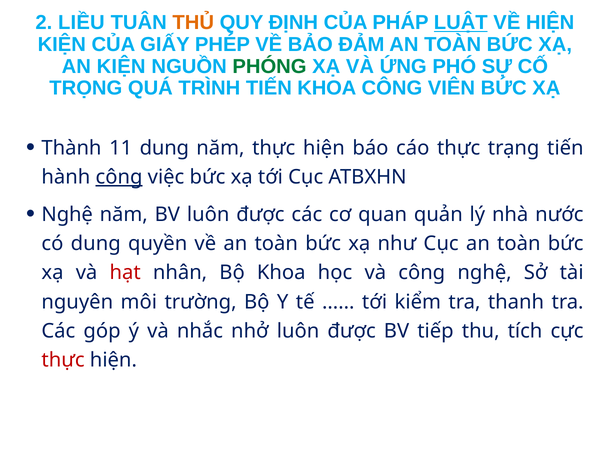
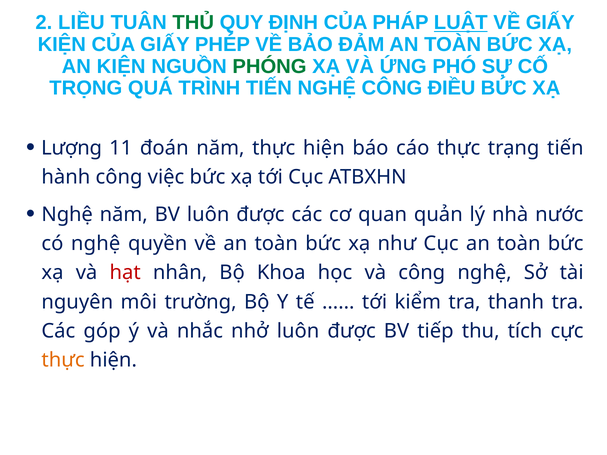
THỦ colour: orange -> green
VỀ HIỆN: HIỆN -> GIẤY
TIẾN KHOA: KHOA -> NGHỆ
VIÊN: VIÊN -> ĐIỀU
Thành: Thành -> Lượng
11 dụng: dụng -> đoán
công at (119, 177) underline: present -> none
có dụng: dụng -> nghệ
thực at (63, 360) colour: red -> orange
